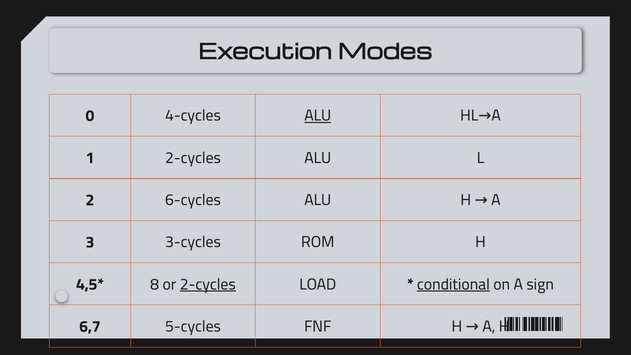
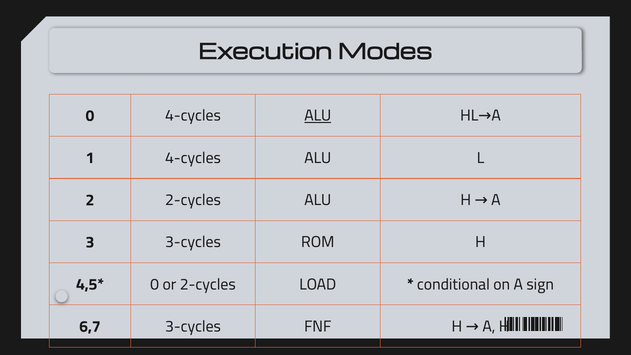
1 2-cycles: 2-cycles -> 4-cycles
2 6-cycles: 6-cycles -> 2-cycles
8 at (155, 284): 8 -> 0
2-cycles at (208, 284) underline: present -> none
conditional underline: present -> none
6,7 5-cycles: 5-cycles -> 3-cycles
